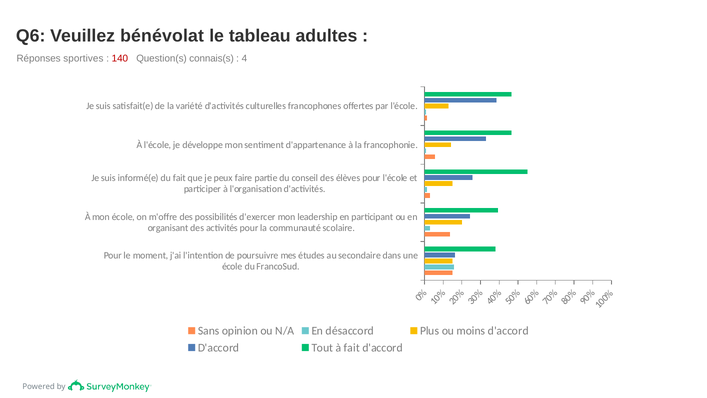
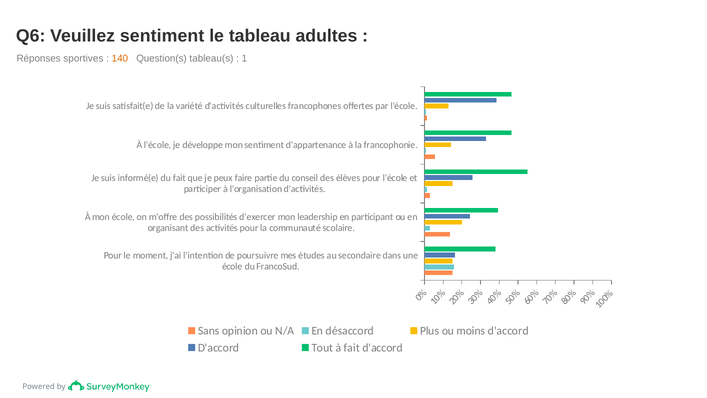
Veuillez bénévolat: bénévolat -> sentiment
140 colour: red -> orange
connais(s: connais(s -> tableau(s
4: 4 -> 1
